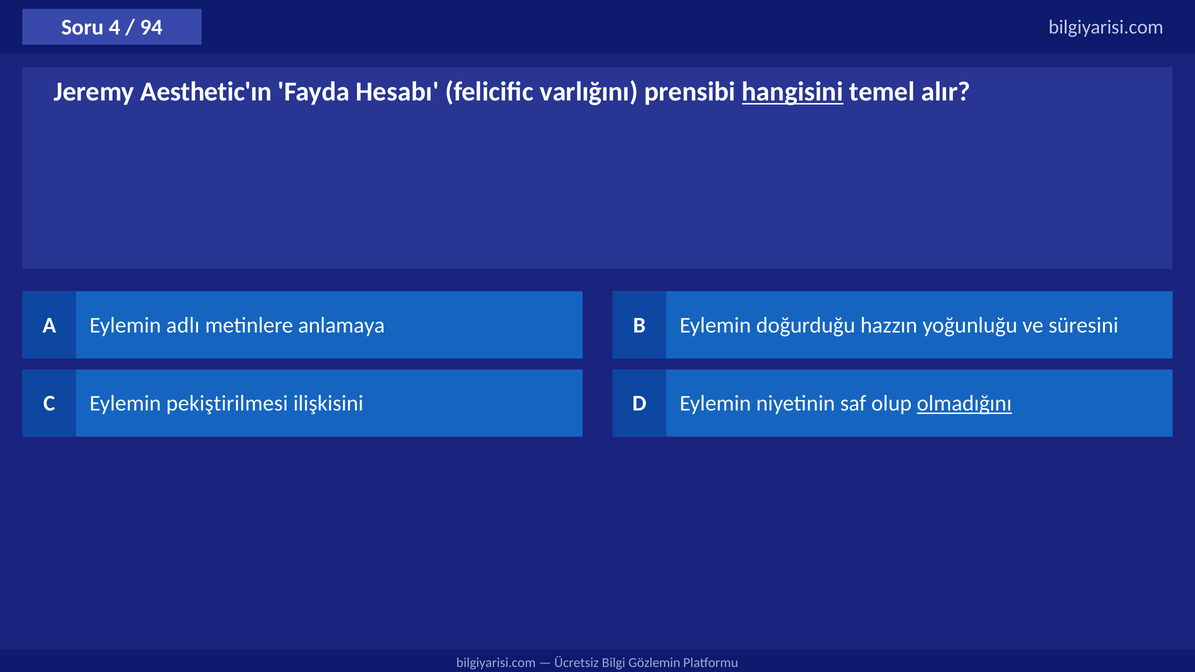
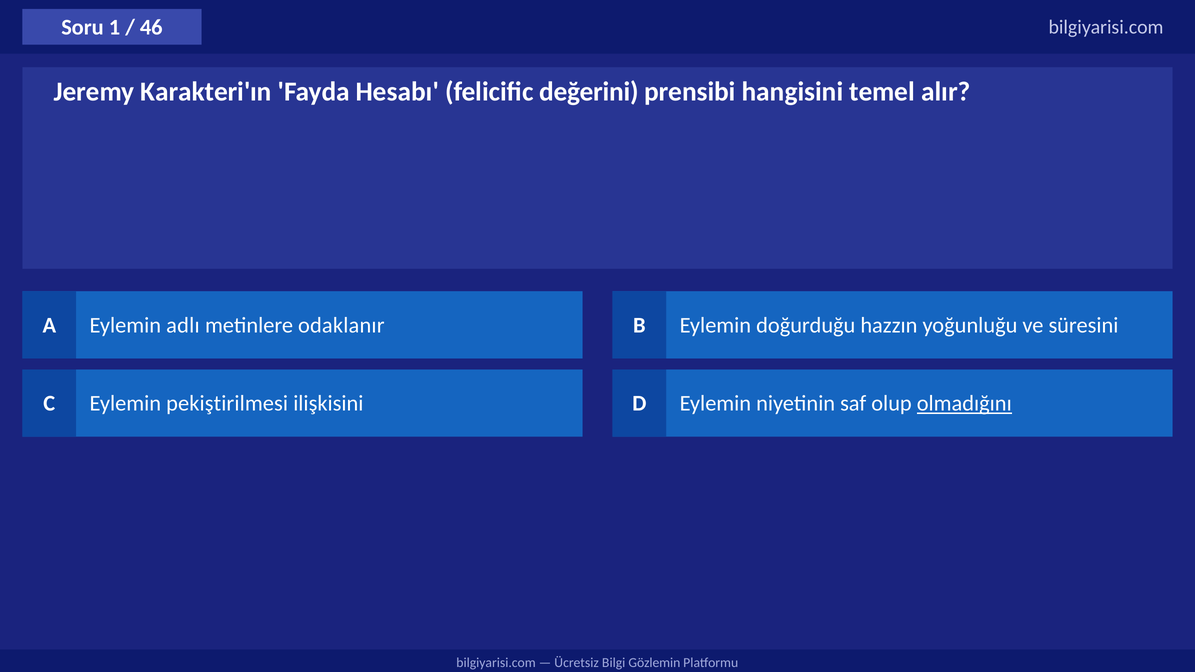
4: 4 -> 1
94: 94 -> 46
Aesthetic'ın: Aesthetic'ın -> Karakteri'ın
varlığını: varlığını -> değerini
hangisini underline: present -> none
anlamaya: anlamaya -> odaklanır
